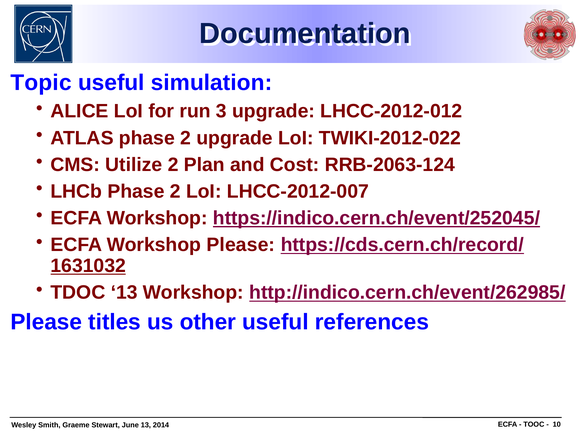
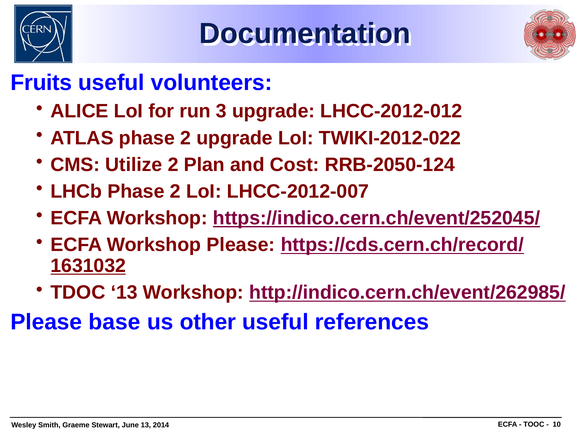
Topic: Topic -> Fruits
simulation: simulation -> volunteers
RRB-2063-124: RRB-2063-124 -> RRB-2050-124
titles: titles -> base
